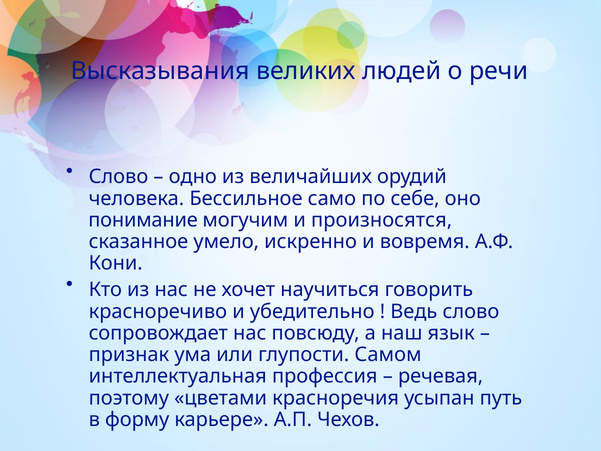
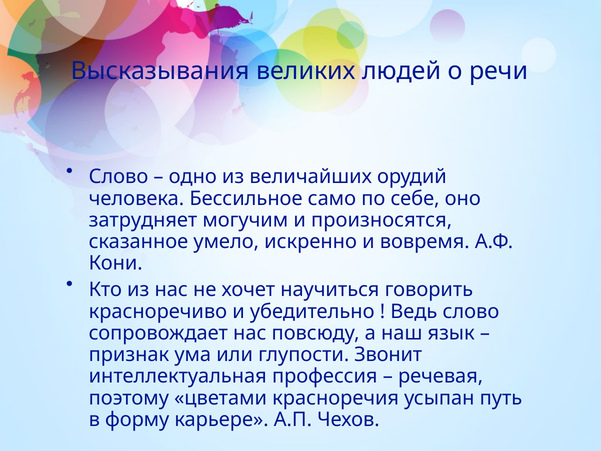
понимание: понимание -> затрудняет
Самом: Самом -> Звонит
